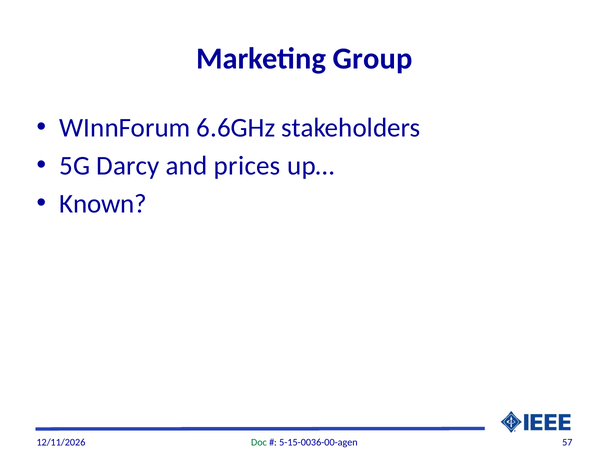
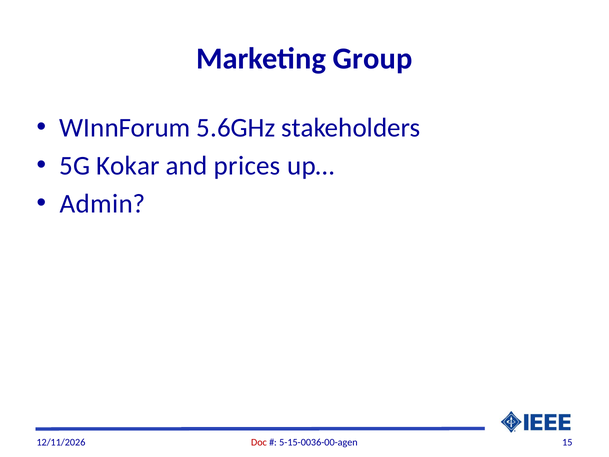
6.6GHz: 6.6GHz -> 5.6GHz
Darcy: Darcy -> Kokar
Known: Known -> Admin
Doc colour: green -> red
57: 57 -> 15
